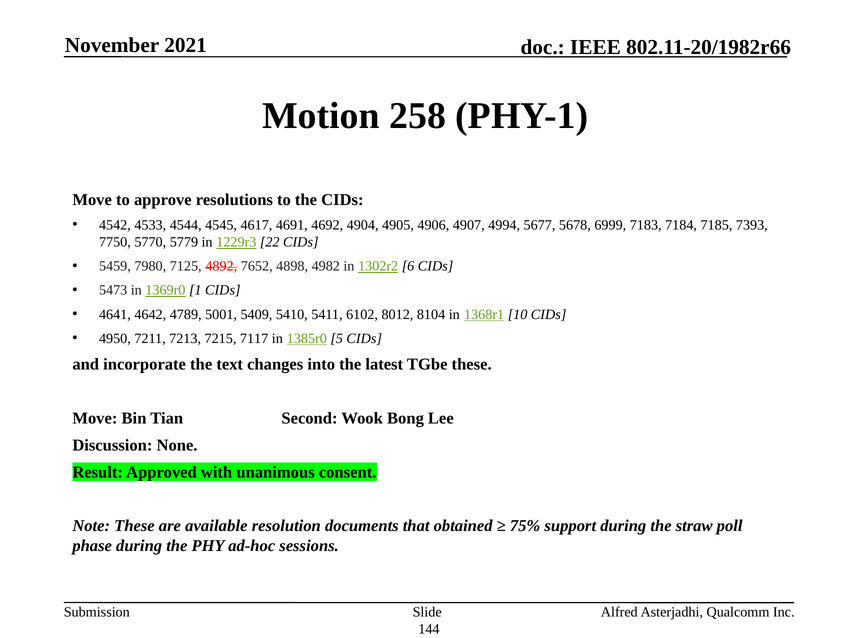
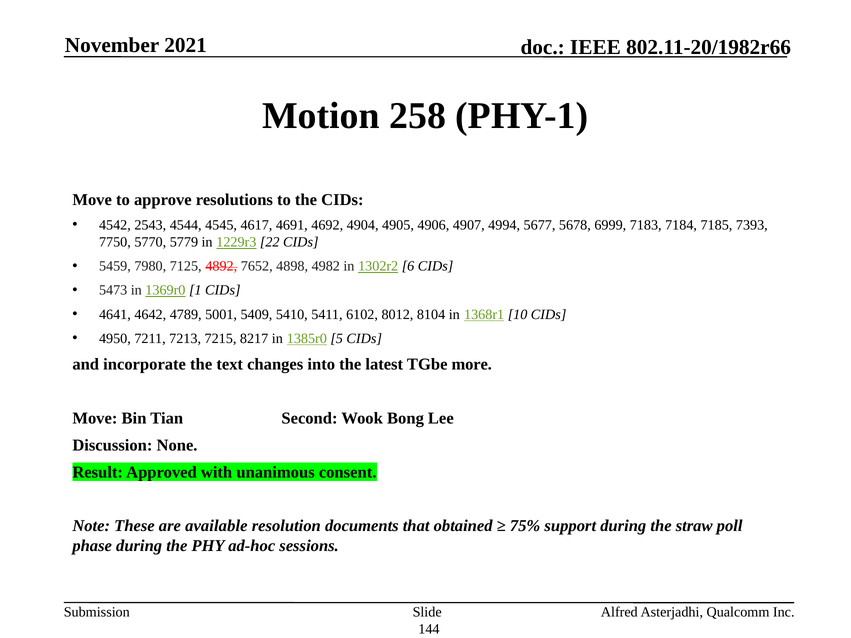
4533: 4533 -> 2543
7117: 7117 -> 8217
TGbe these: these -> more
